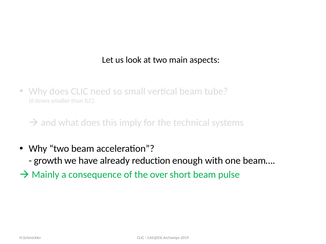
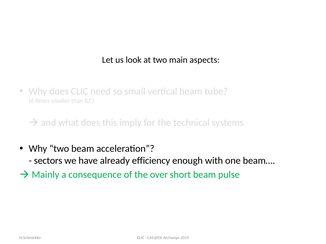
growth: growth -> sectors
reduction: reduction -> efficiency
